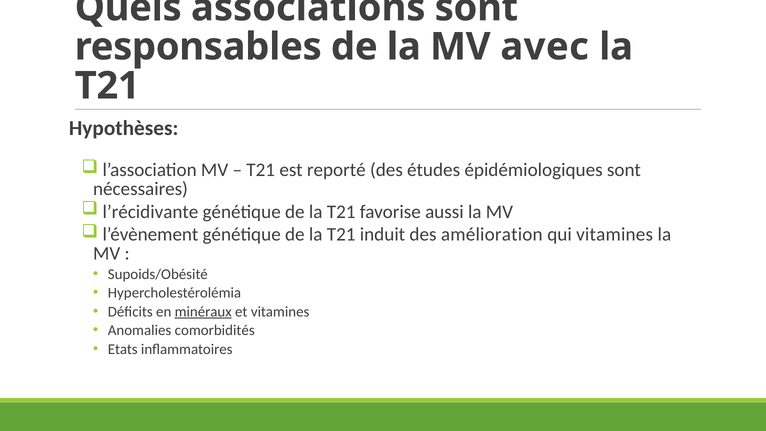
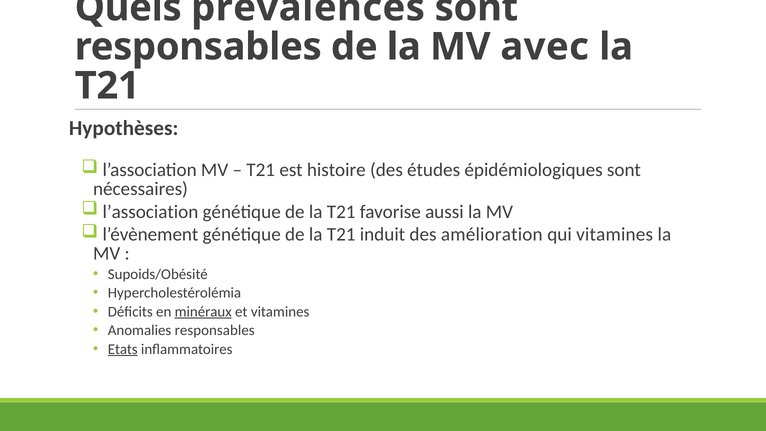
associations: associations -> prévalences
reporté: reporté -> histoire
l’récidivante at (150, 212): l’récidivante -> l’association
Anomalies comorbidités: comorbidités -> responsables
Etats underline: none -> present
